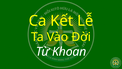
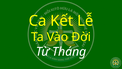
Khoan: Khoan -> Tháng
